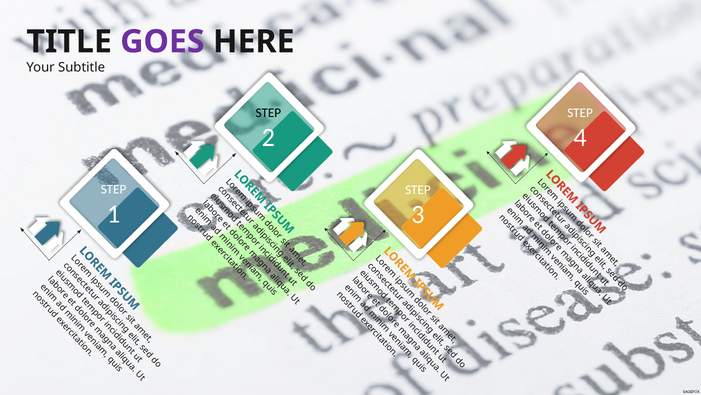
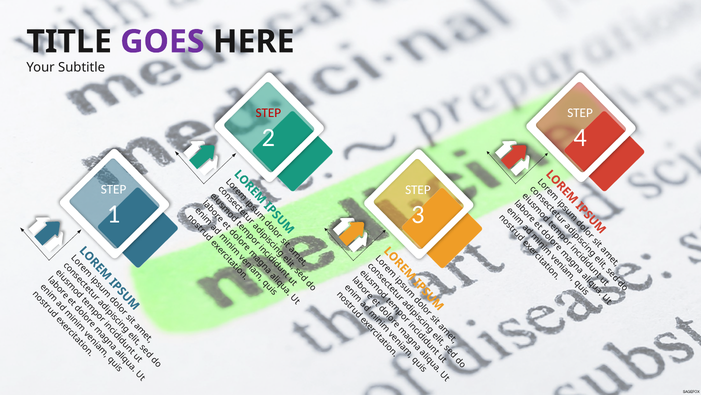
STEP at (268, 113) colour: black -> red
